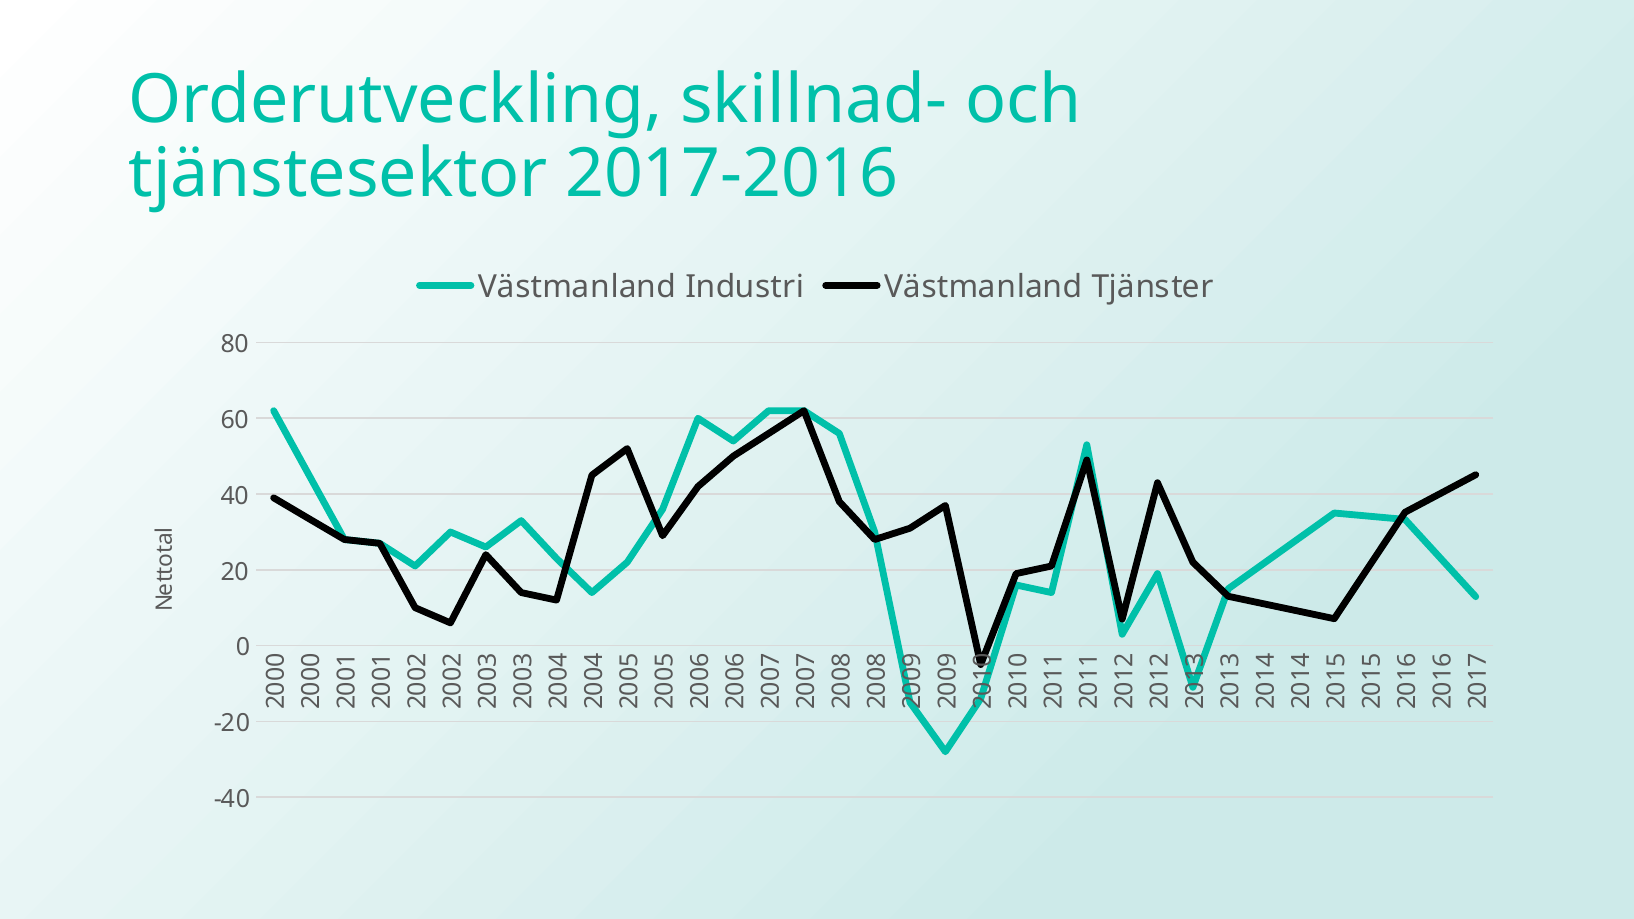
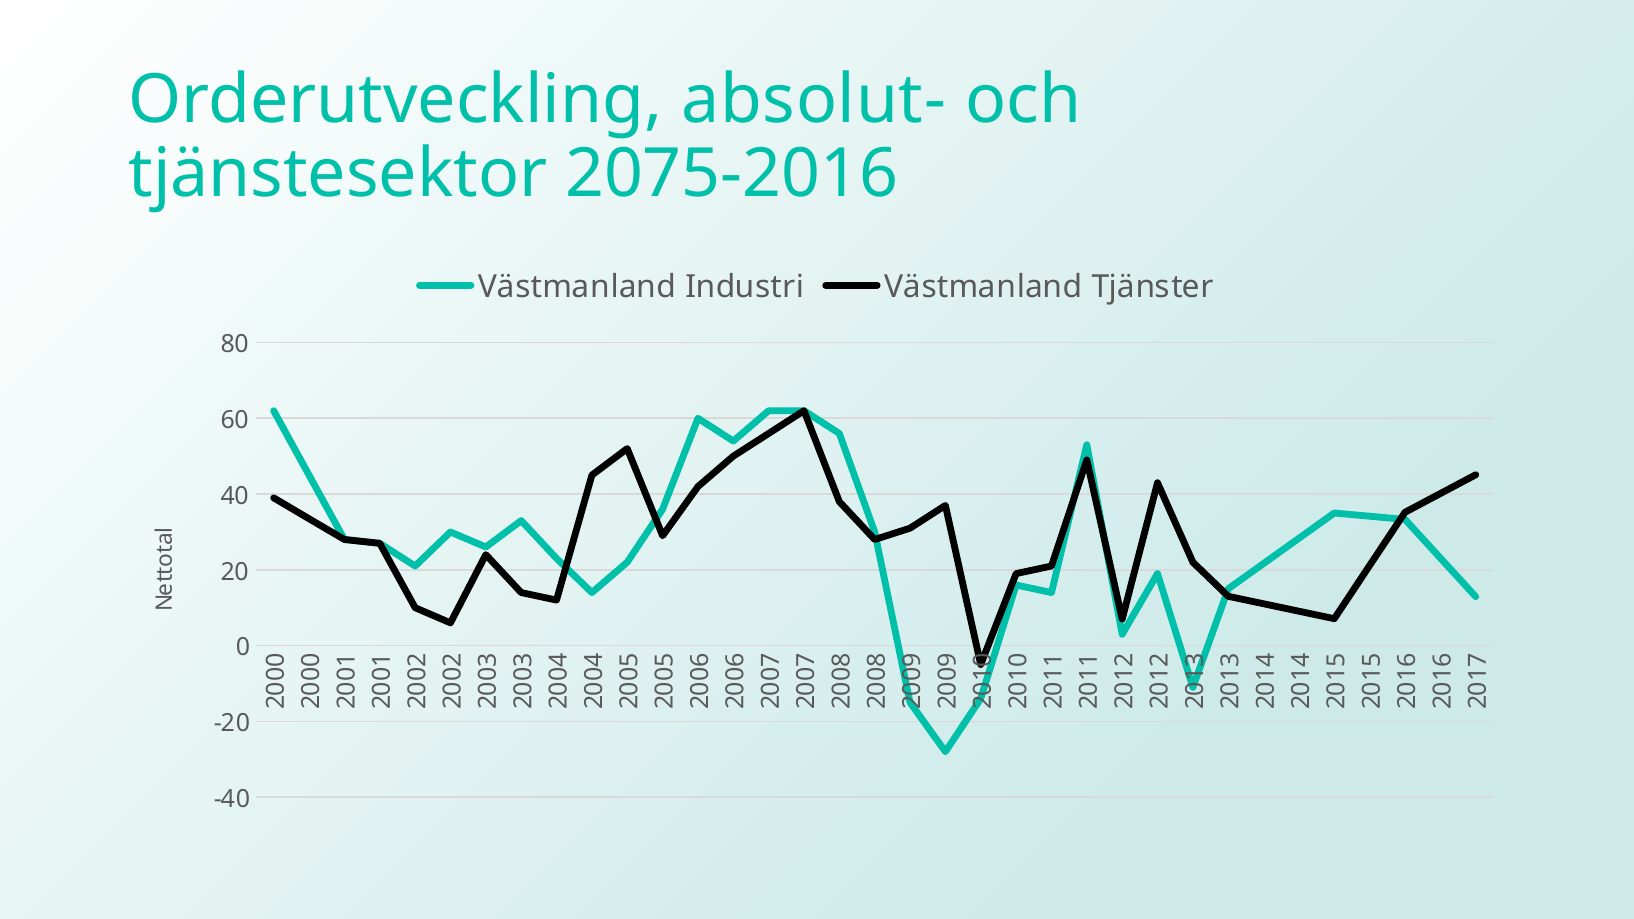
skillnad-: skillnad- -> absolut-
2017-2016: 2017-2016 -> 2075-2016
